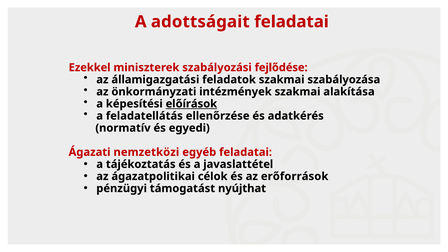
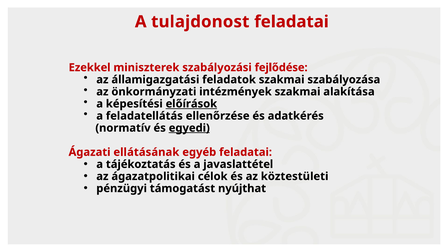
adottságait: adottságait -> tulajdonost
egyedi underline: none -> present
nemzetközi: nemzetközi -> ellátásának
erőforrások: erőforrások -> köztestületi
